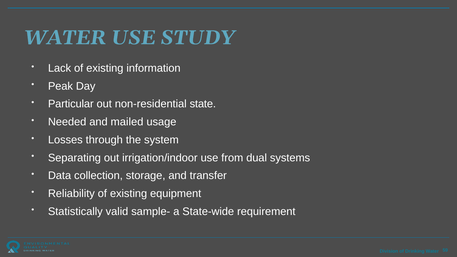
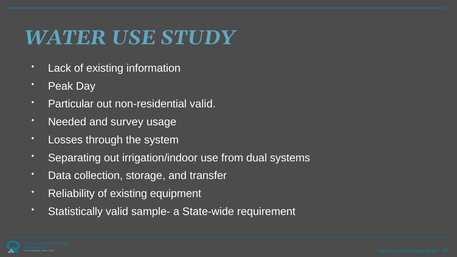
non-residential state: state -> valid
mailed: mailed -> survey
